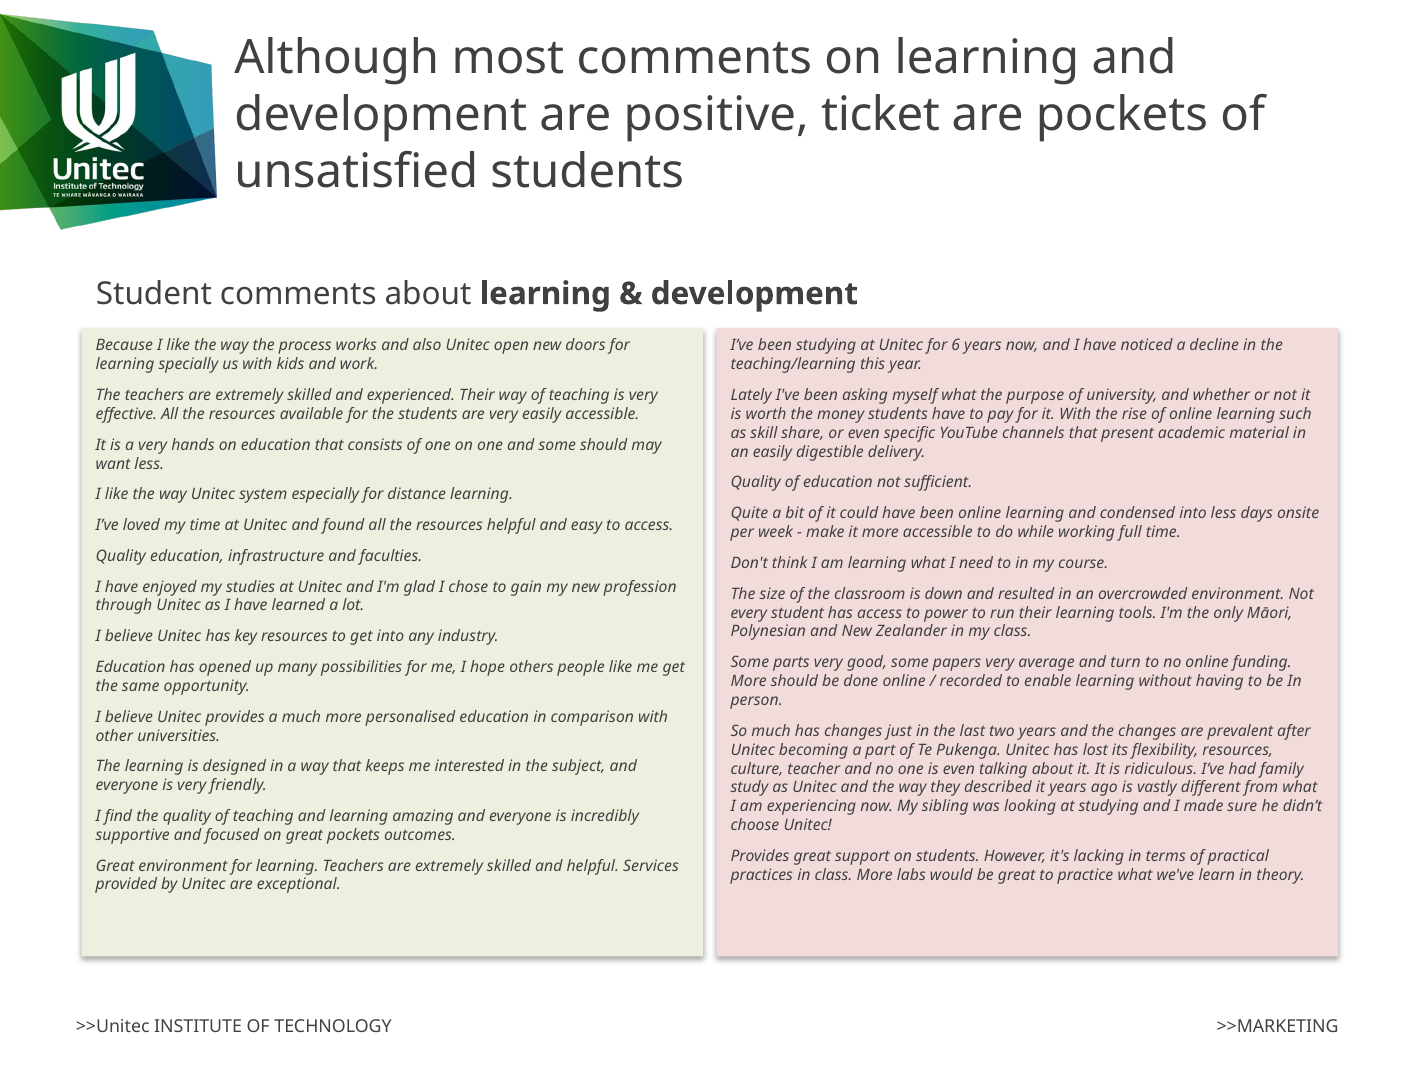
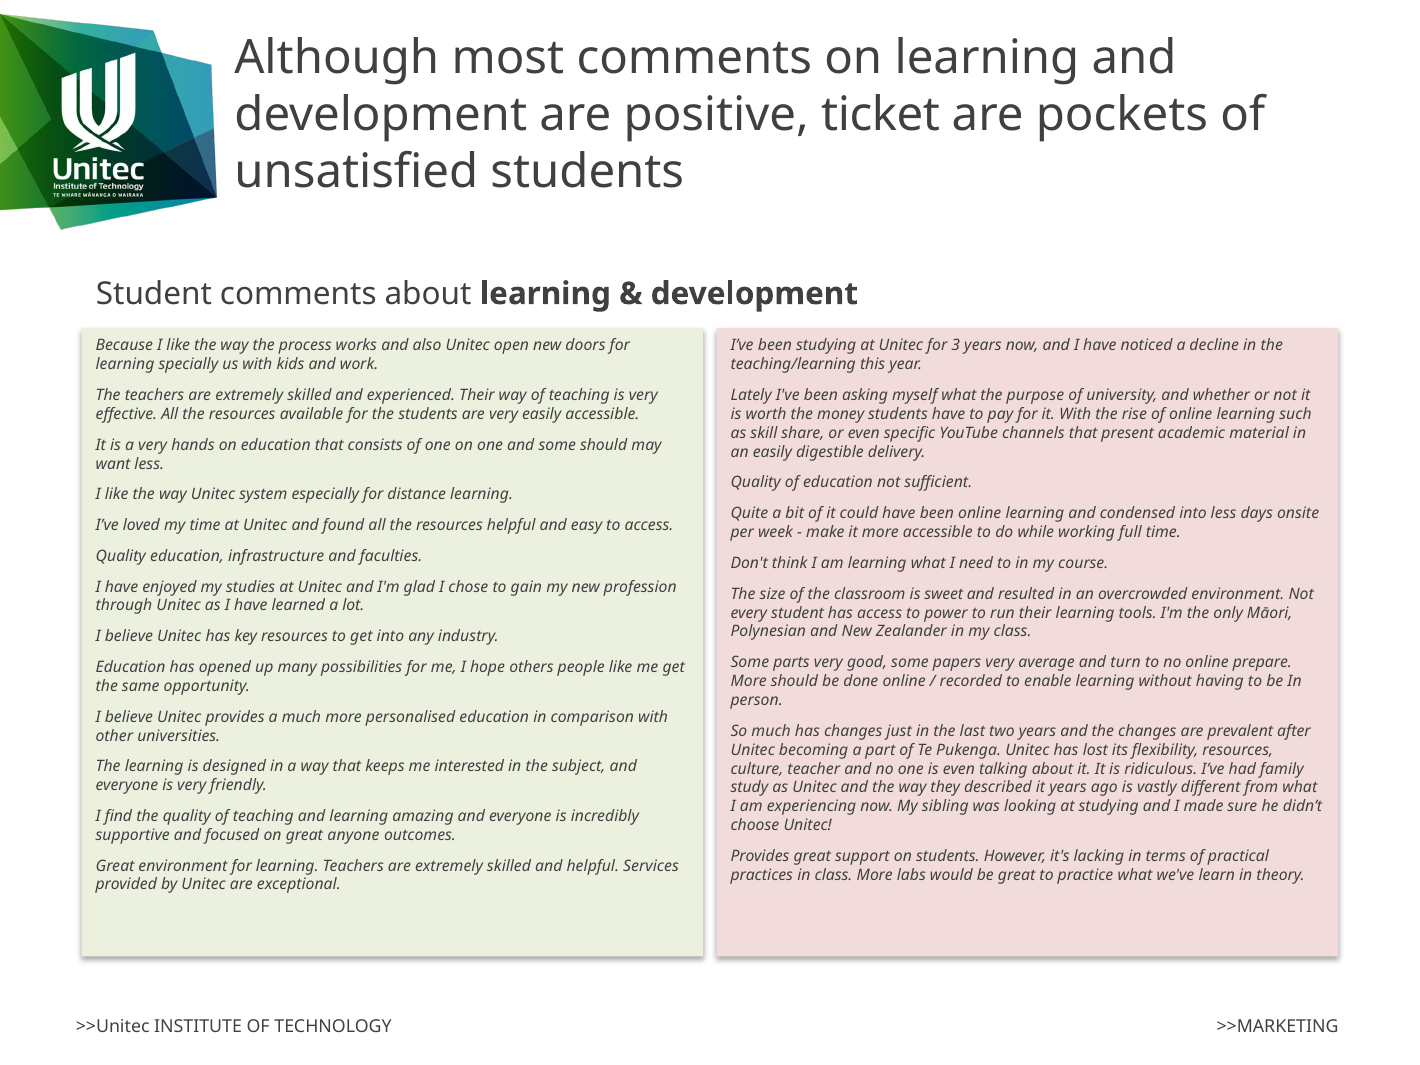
6: 6 -> 3
down: down -> sweet
funding: funding -> prepare
great pockets: pockets -> anyone
